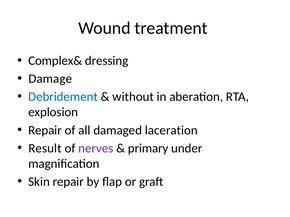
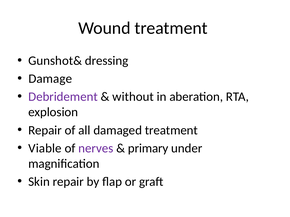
Complex&: Complex& -> Gunshot&
Debridement colour: blue -> purple
damaged laceration: laceration -> treatment
Result: Result -> Viable
